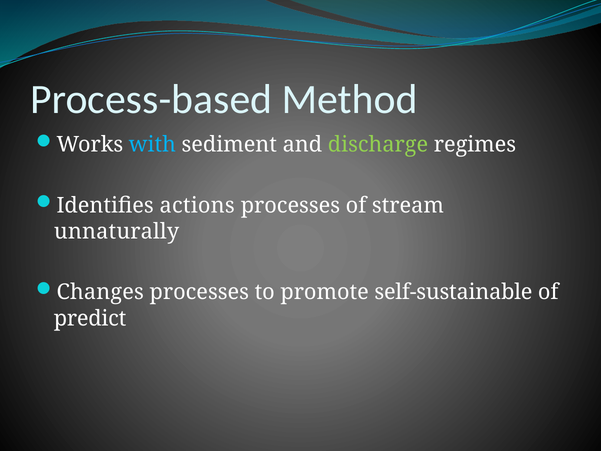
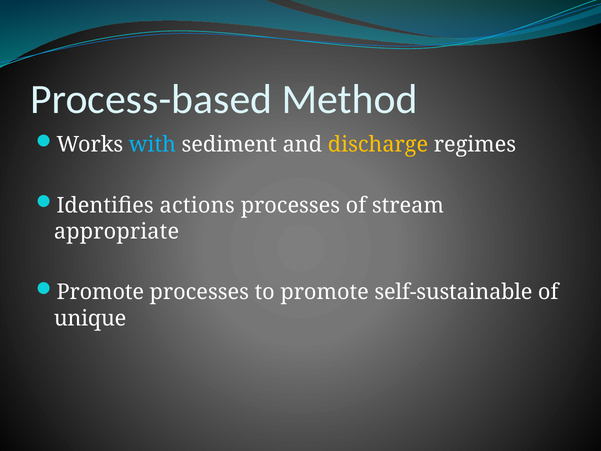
discharge colour: light green -> yellow
unnaturally: unnaturally -> appropriate
Changes at (100, 292): Changes -> Promote
predict: predict -> unique
